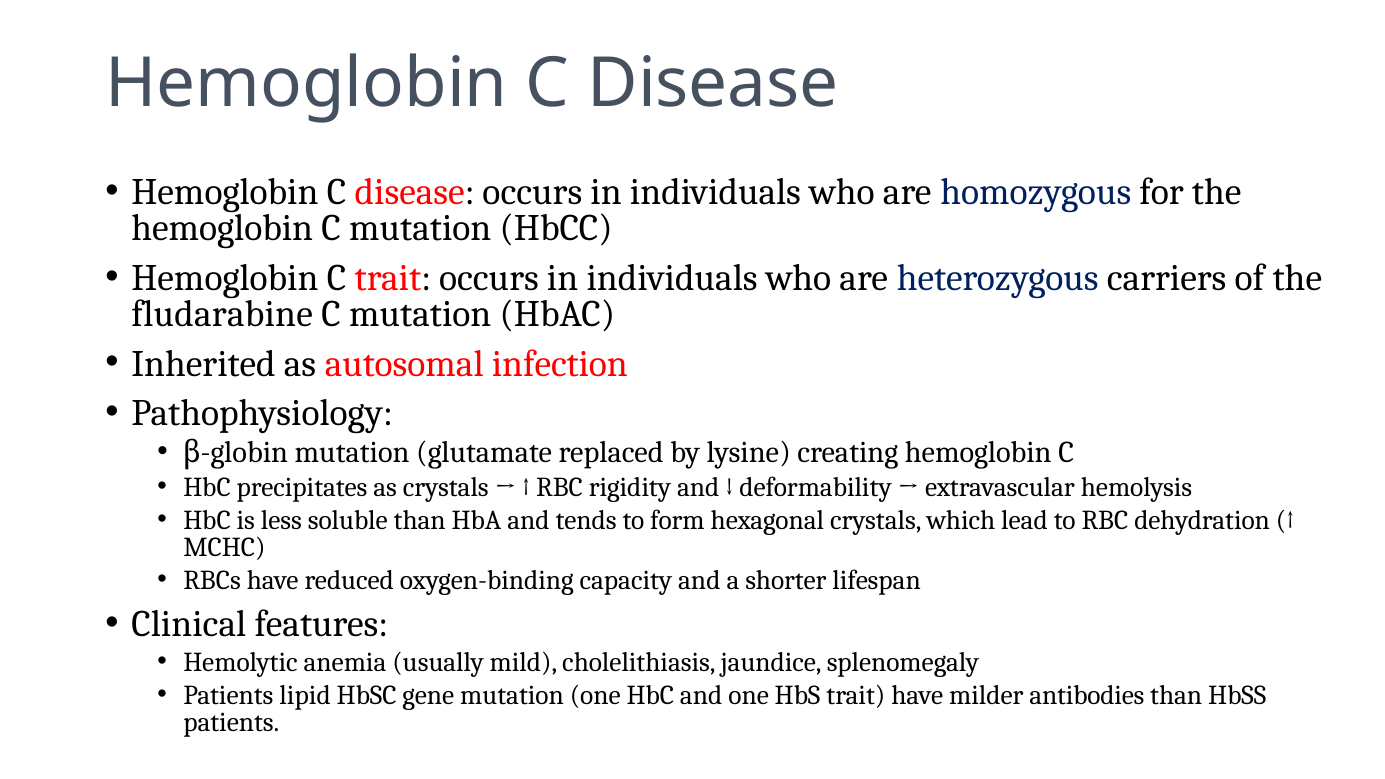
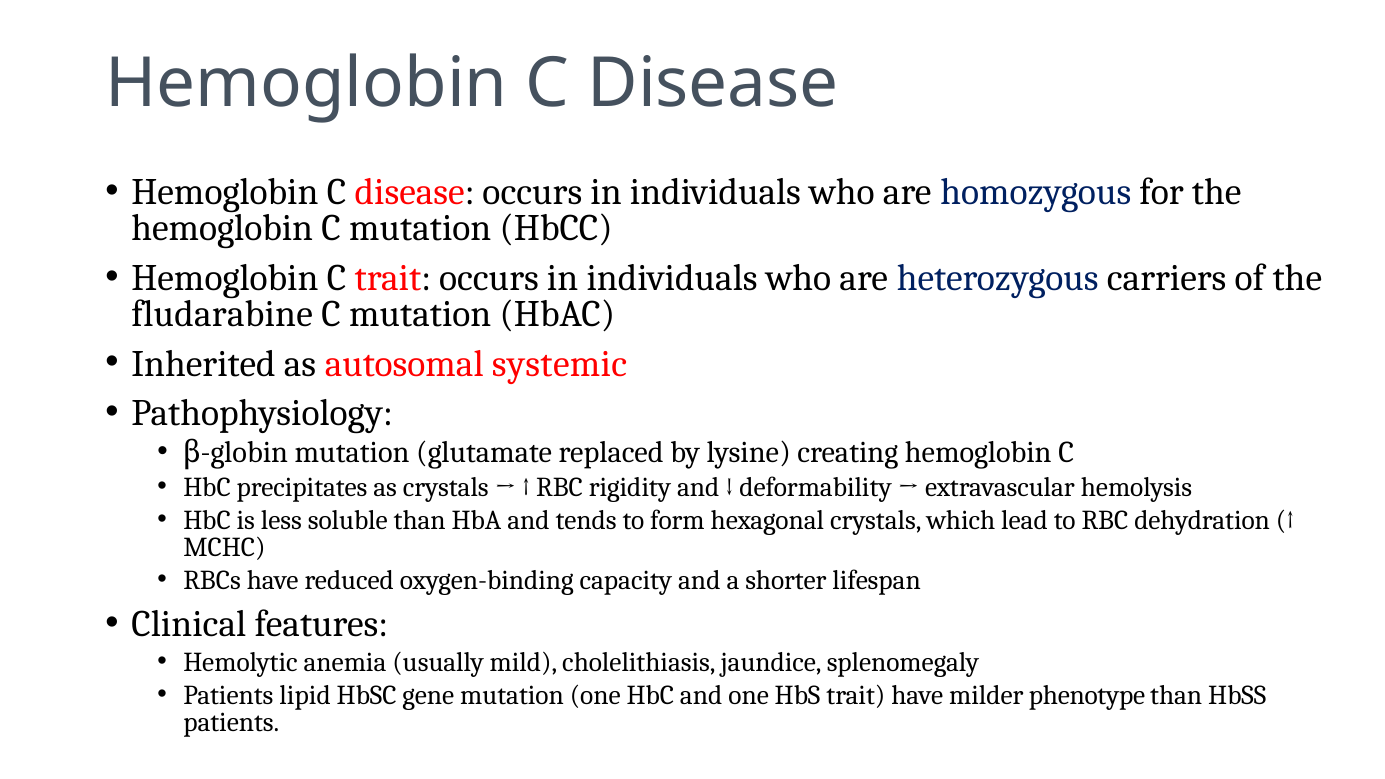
infection: infection -> systemic
antibodies: antibodies -> phenotype
